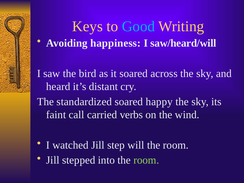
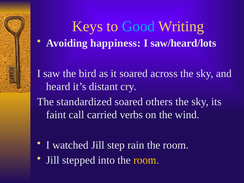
saw/heard/will: saw/heard/will -> saw/heard/lots
happy: happy -> others
will: will -> rain
room at (146, 160) colour: light green -> yellow
